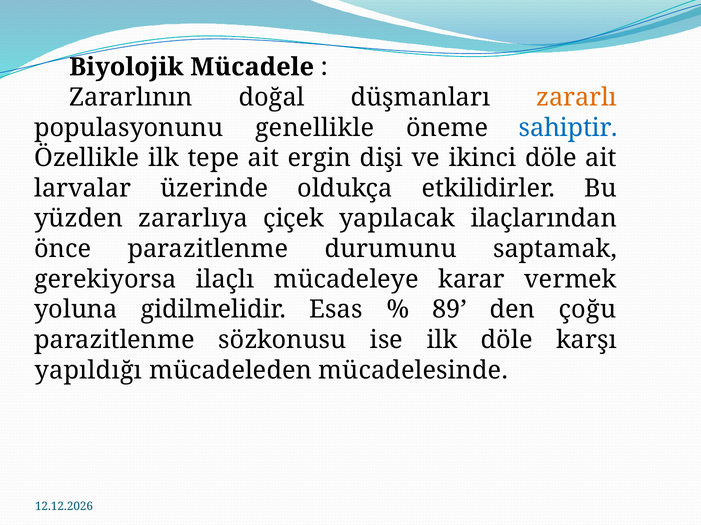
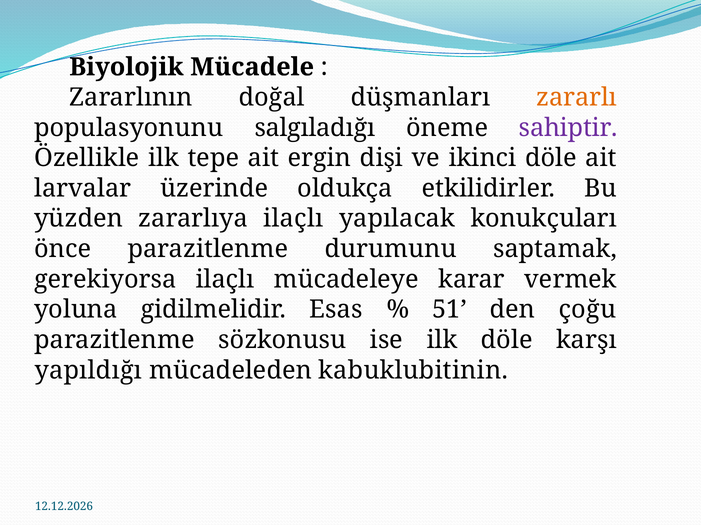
genellikle: genellikle -> salgıladığı
sahiptir colour: blue -> purple
zararlıya çiçek: çiçek -> ilaçlı
ilaçlarından: ilaçlarından -> konukçuları
89: 89 -> 51
mücadelesinde: mücadelesinde -> kabuklubitinin
